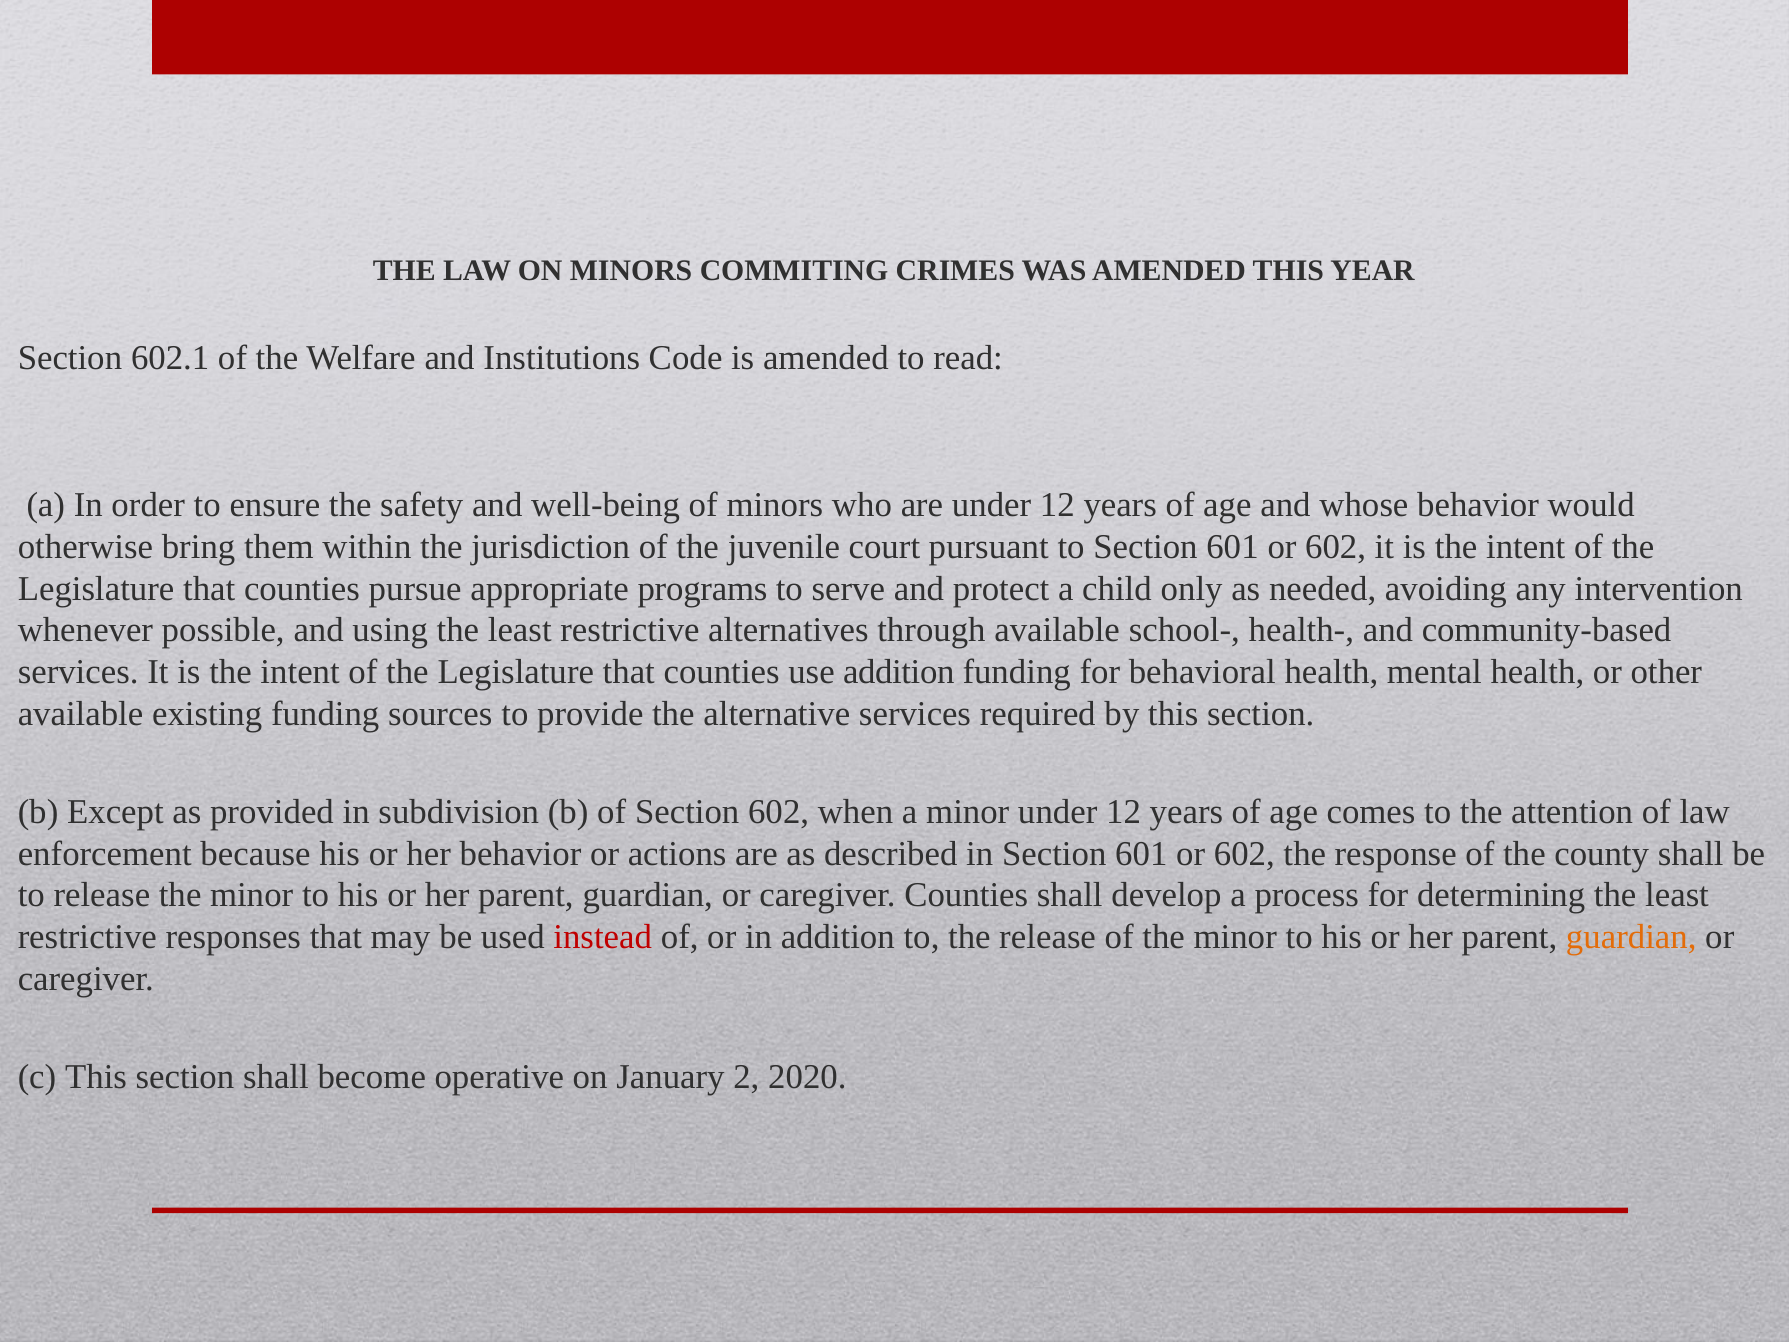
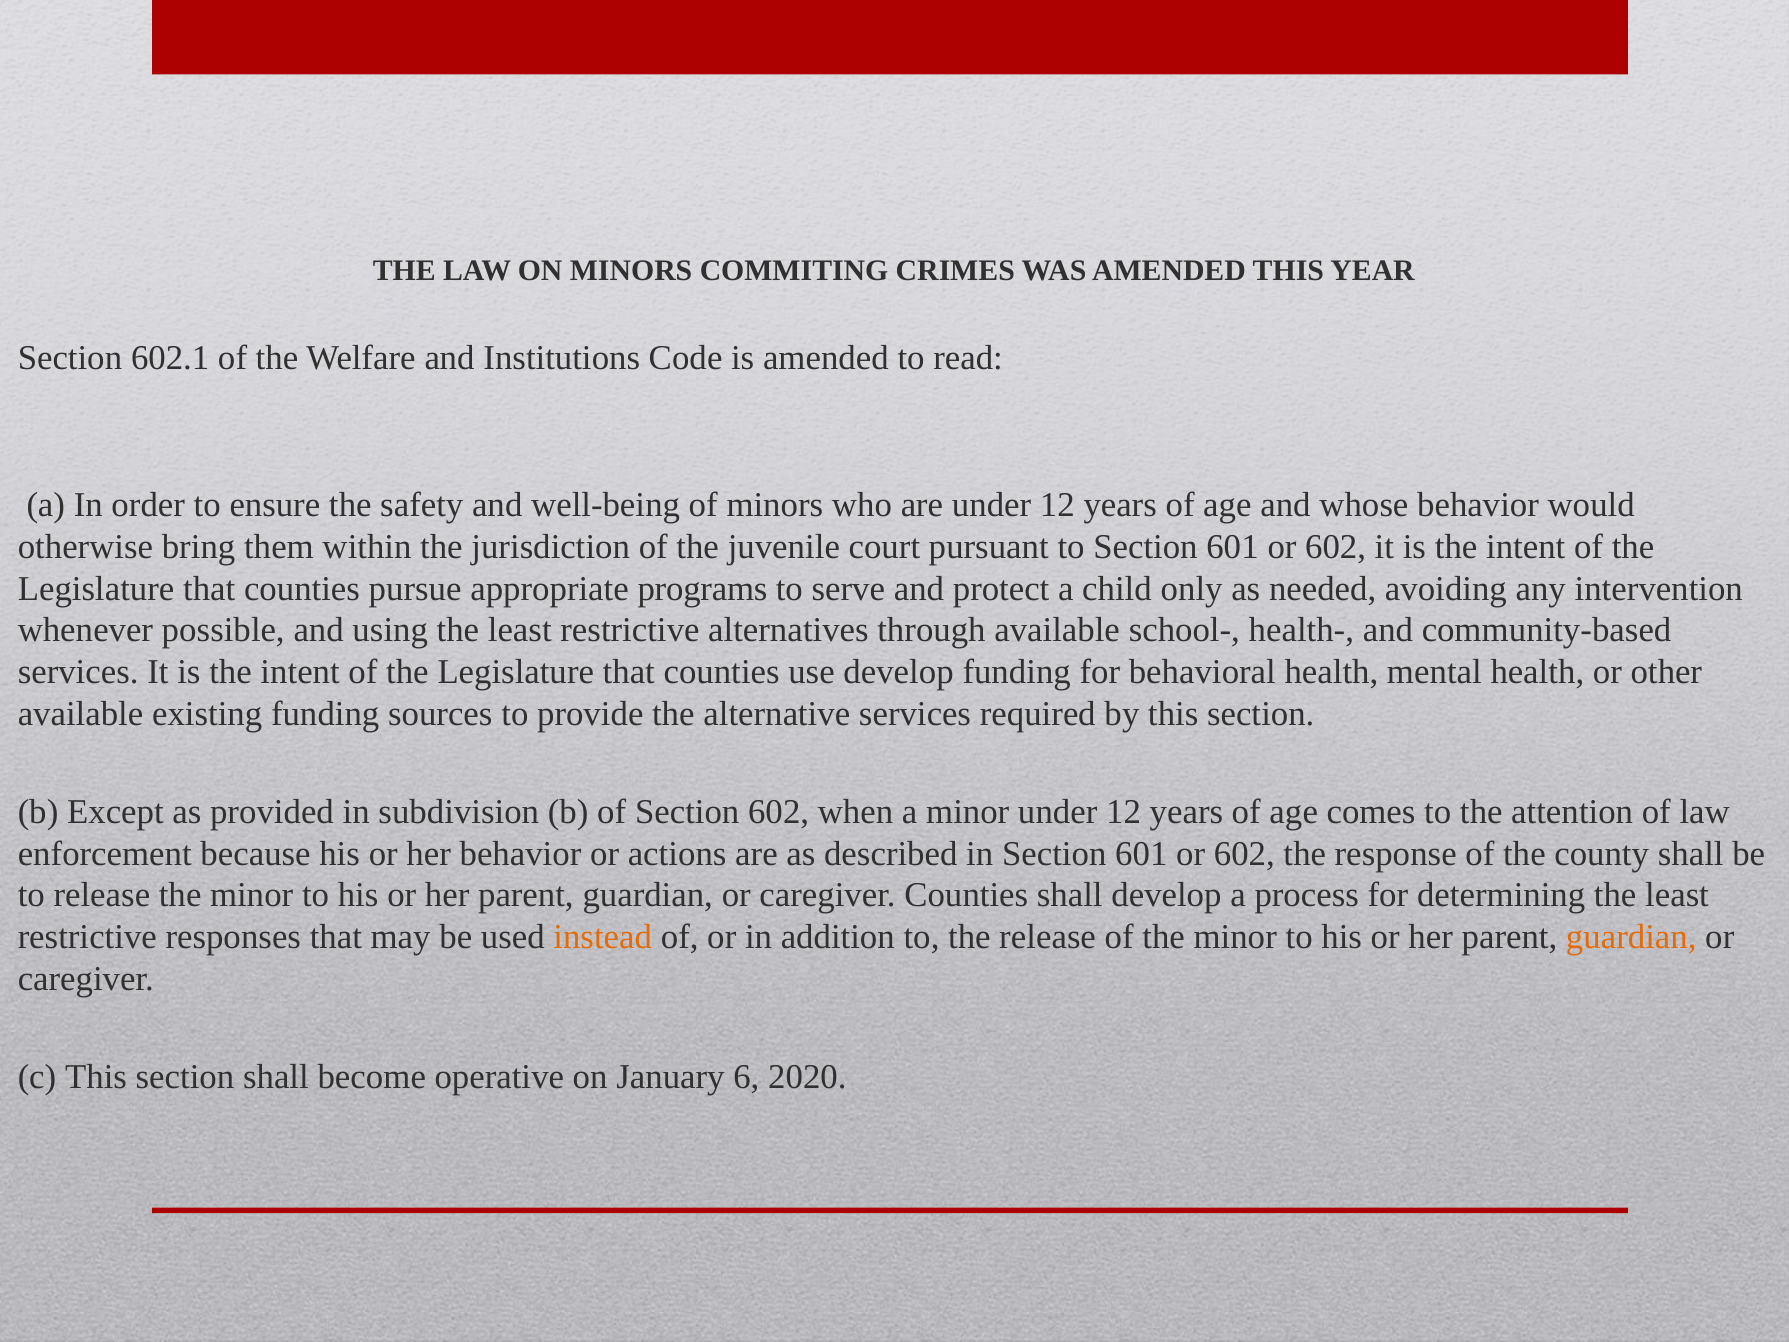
use addition: addition -> develop
instead colour: red -> orange
2: 2 -> 6
